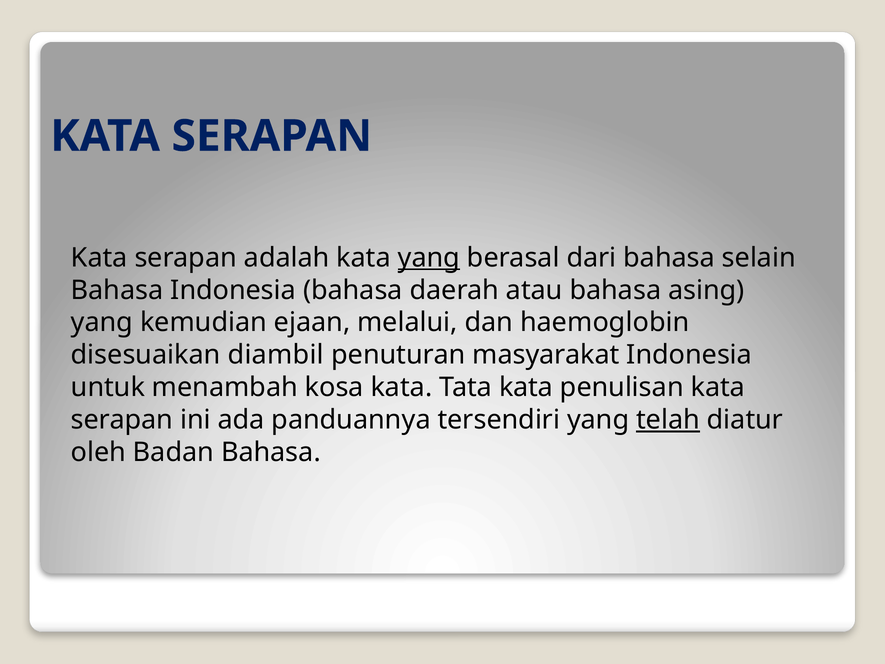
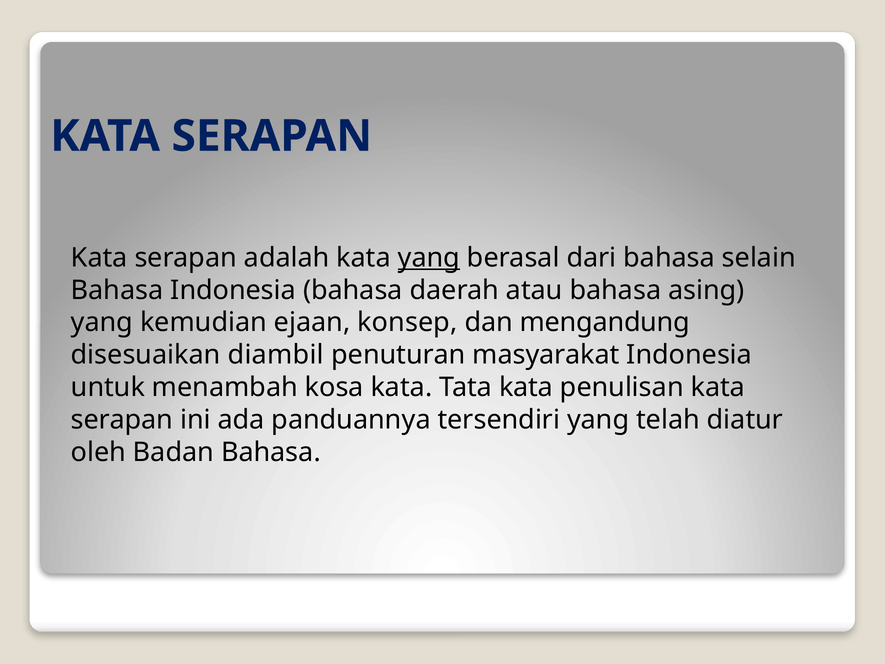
melalui: melalui -> konsep
haemoglobin: haemoglobin -> mengandung
telah underline: present -> none
